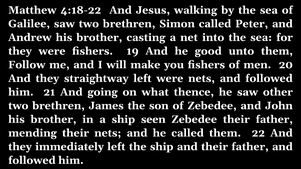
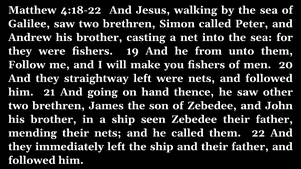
good: good -> from
what: what -> hand
